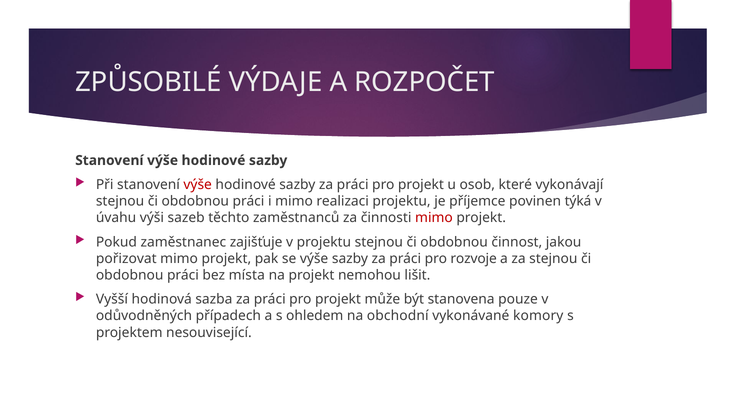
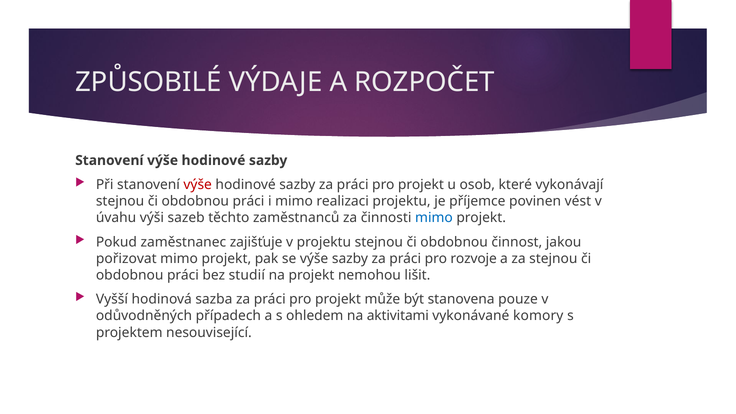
týká: týká -> vést
mimo at (434, 218) colour: red -> blue
místa: místa -> studií
obchodní: obchodní -> aktivitami
